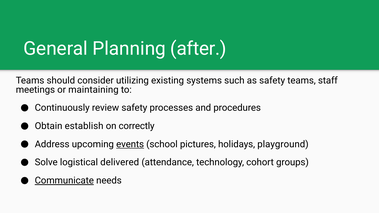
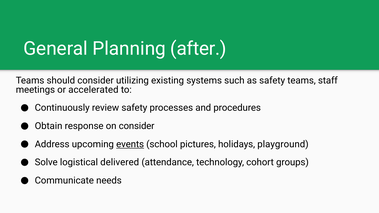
maintaining: maintaining -> accelerated
establish: establish -> response
on correctly: correctly -> consider
Communicate underline: present -> none
